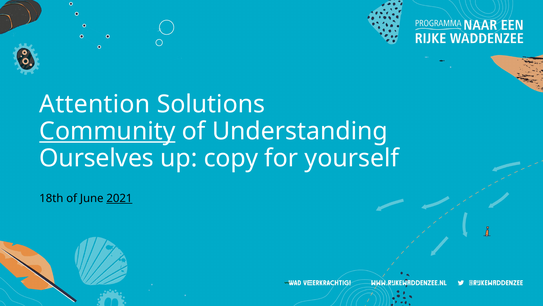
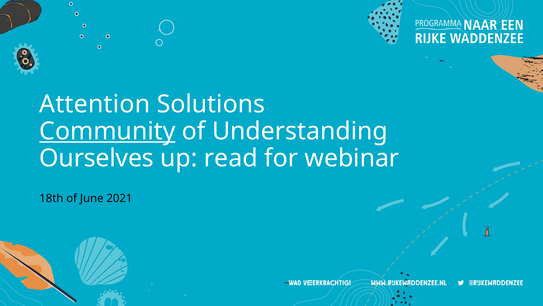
copy: copy -> read
yourself: yourself -> webinar
2021 underline: present -> none
